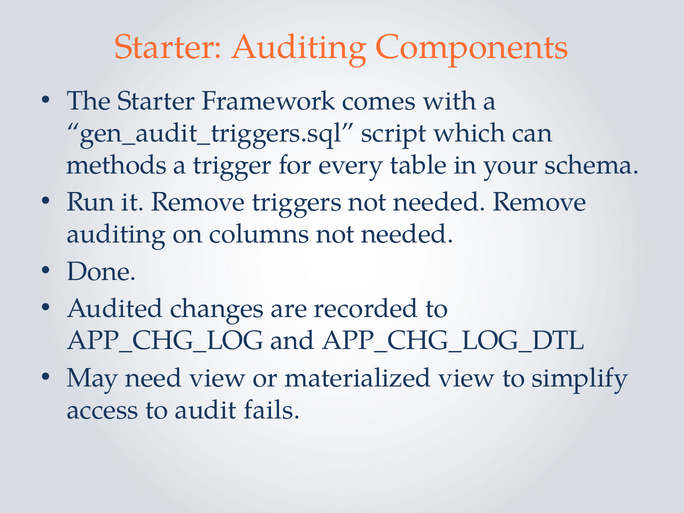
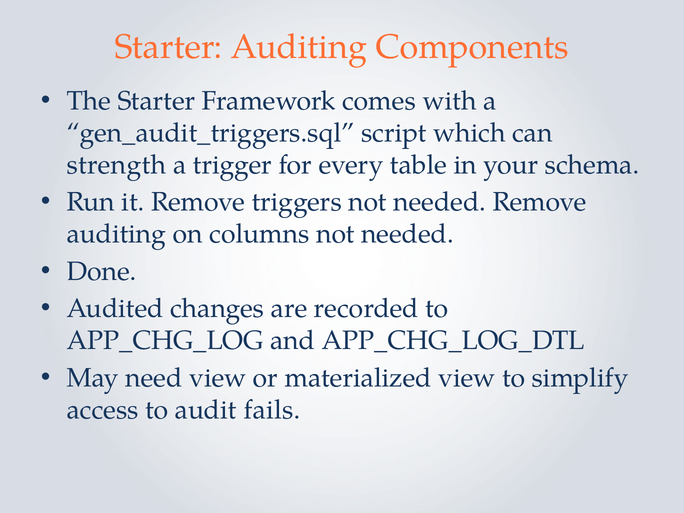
methods: methods -> strength
